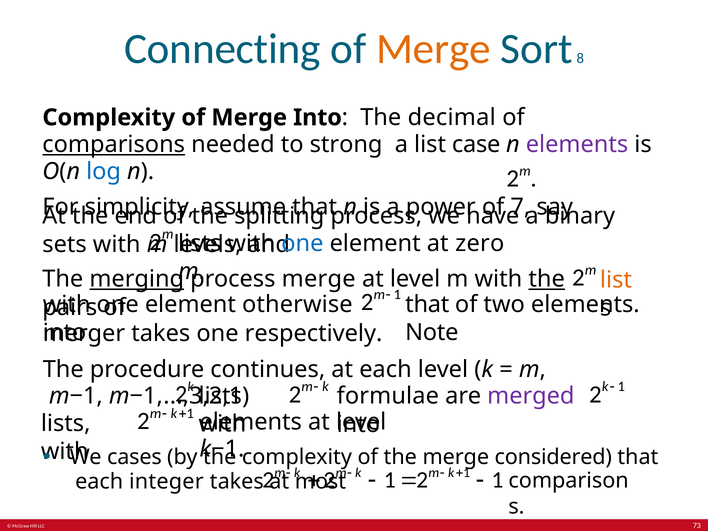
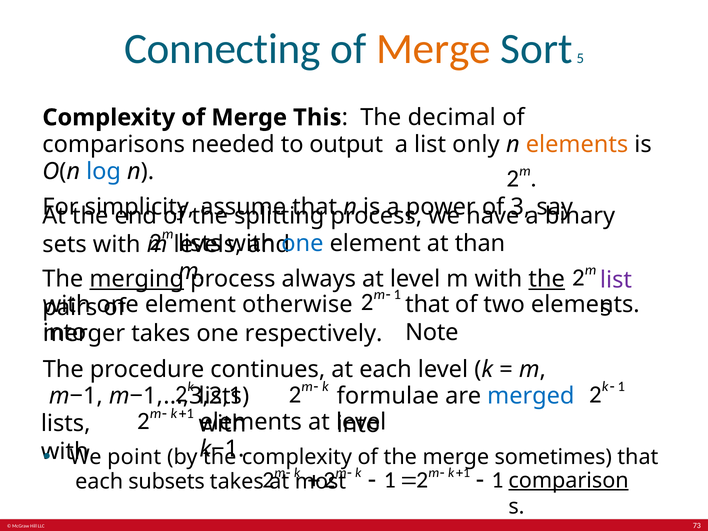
8: 8 -> 5
Merge Into: Into -> This
comparisons underline: present -> none
strong: strong -> output
case: case -> only
elements at (577, 144) colour: purple -> orange
7: 7 -> 3
zero: zero -> than
merge at (319, 279): merge -> always
list at (616, 280) colour: orange -> purple
merged colour: purple -> blue
cases: cases -> point
considered: considered -> sometimes
integer: integer -> subsets
comparison underline: none -> present
